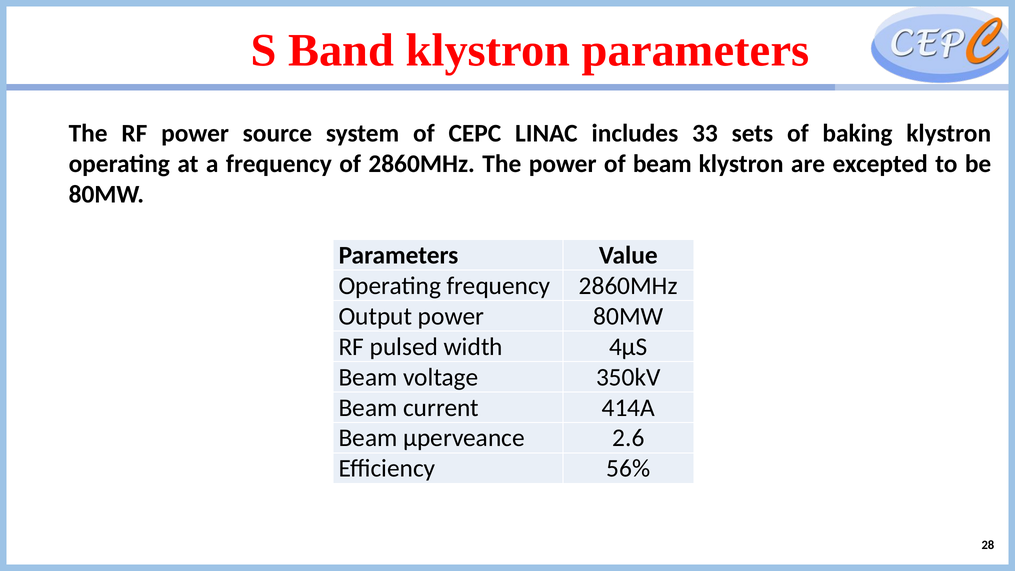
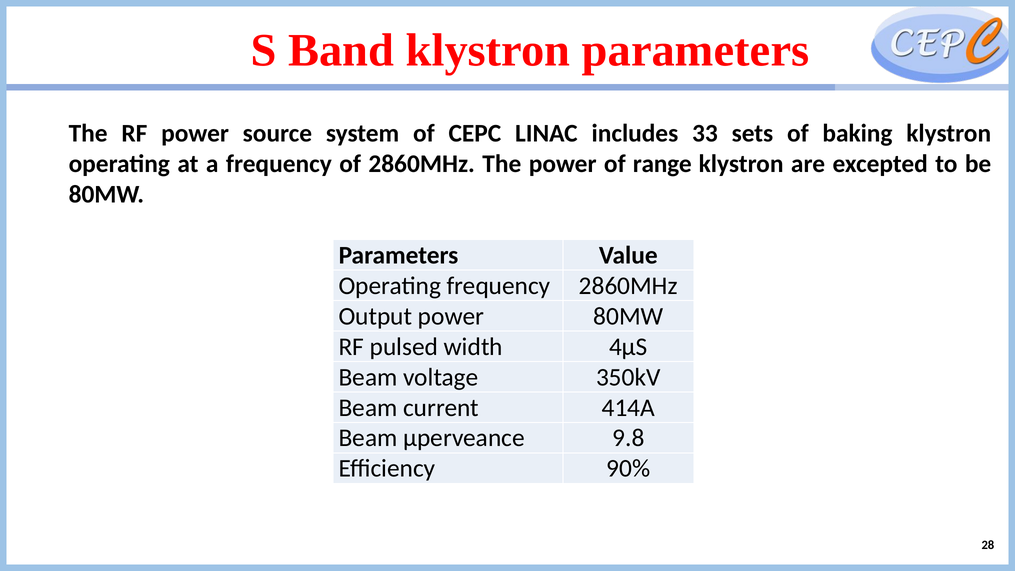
of beam: beam -> range
2.6: 2.6 -> 9.8
56%: 56% -> 90%
